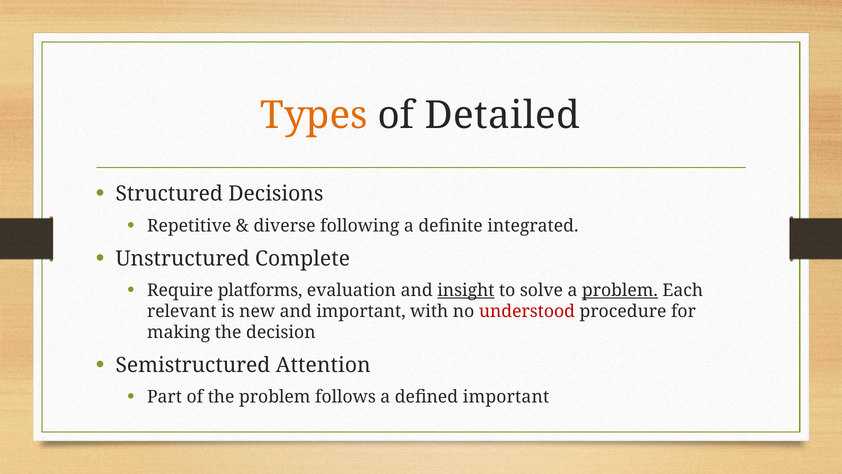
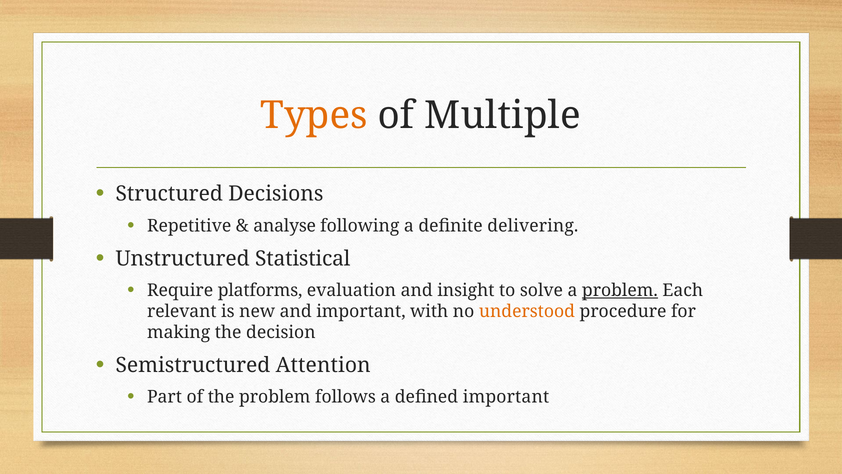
Detailed: Detailed -> Multiple
diverse: diverse -> analyse
integrated: integrated -> delivering
Complete: Complete -> Statistical
insight underline: present -> none
understood colour: red -> orange
